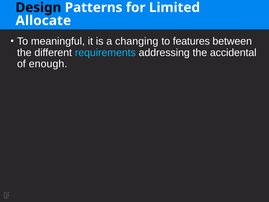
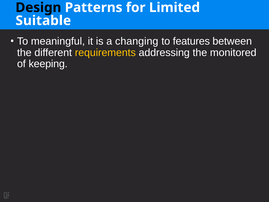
Allocate: Allocate -> Suitable
requirements colour: light blue -> yellow
accidental: accidental -> monitored
enough: enough -> keeping
